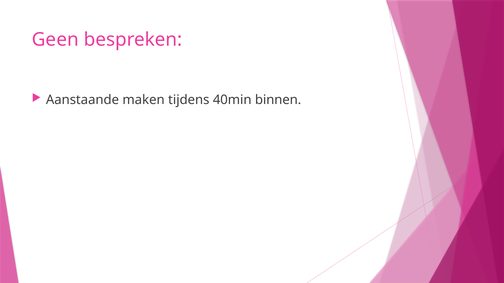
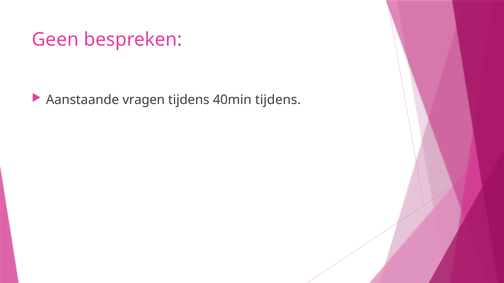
maken: maken -> vragen
40min binnen: binnen -> tijdens
